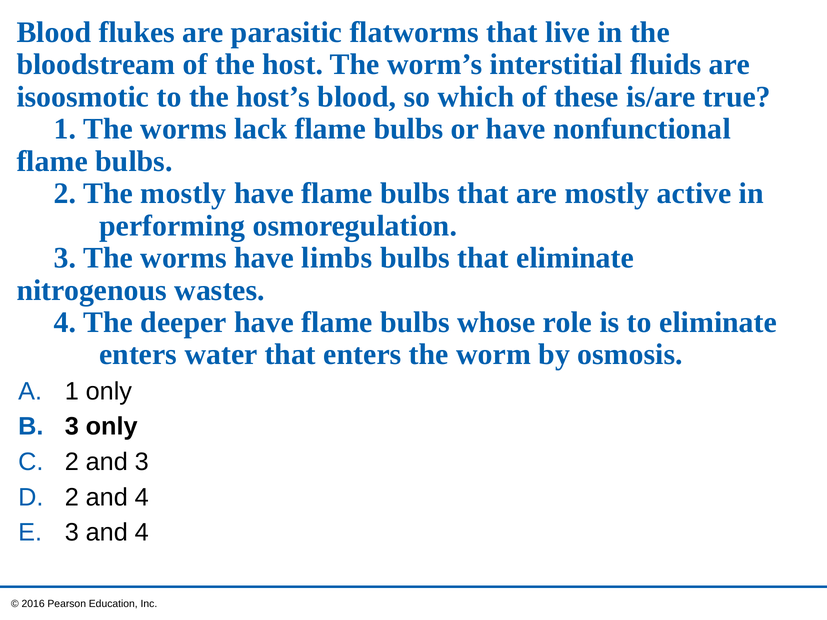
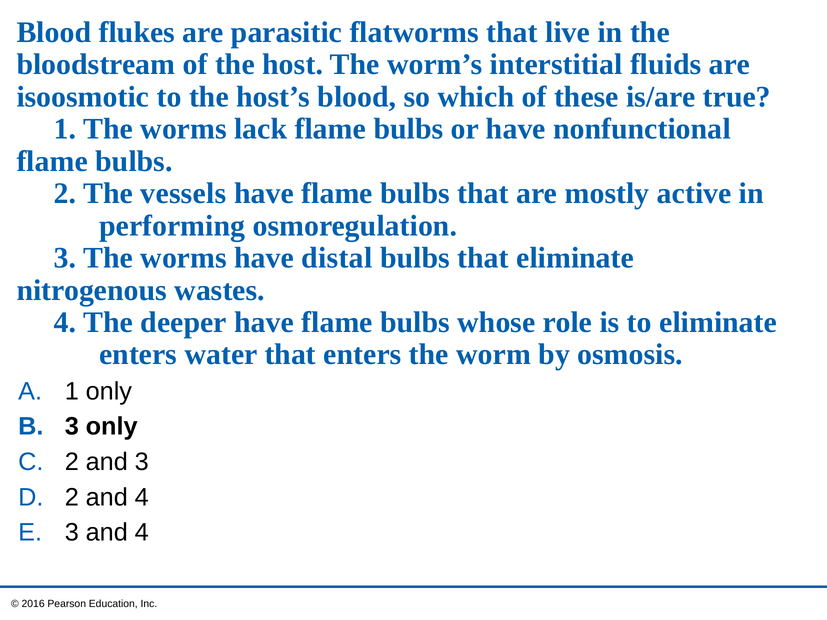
The mostly: mostly -> vessels
limbs: limbs -> distal
